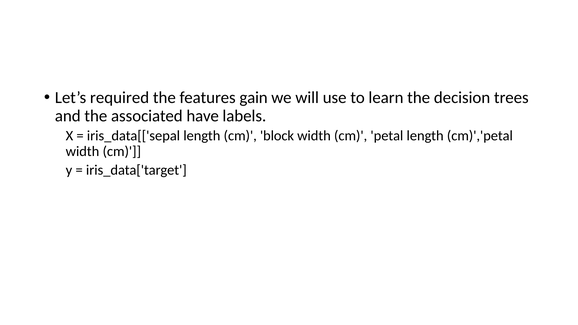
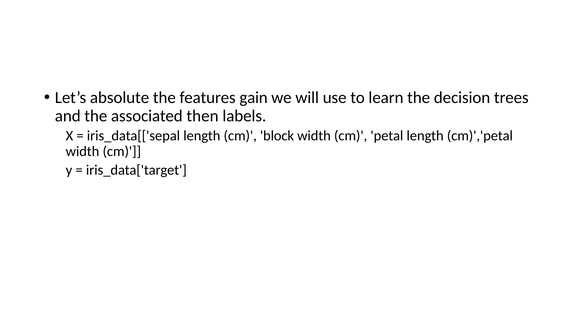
required: required -> absolute
have: have -> then
